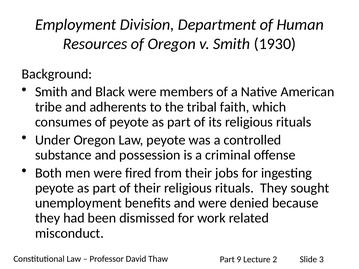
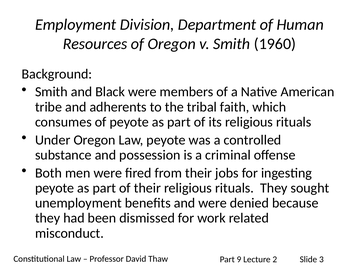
1930: 1930 -> 1960
